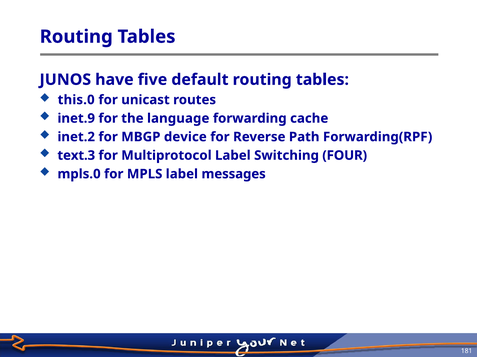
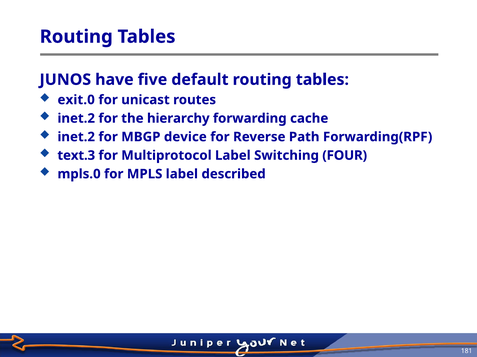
this.0: this.0 -> exit.0
inet.9 at (76, 119): inet.9 -> inet.2
language: language -> hierarchy
messages: messages -> described
